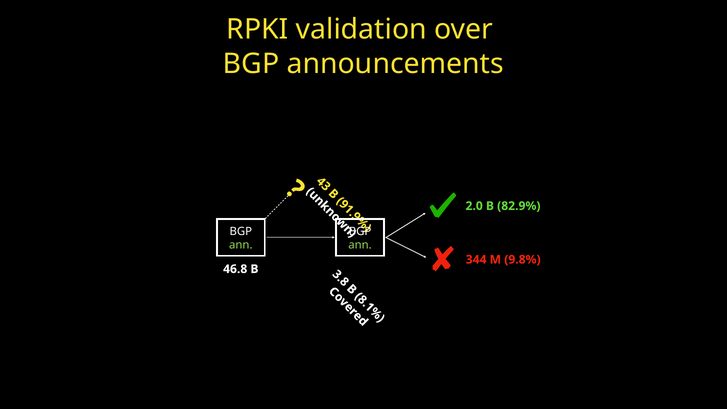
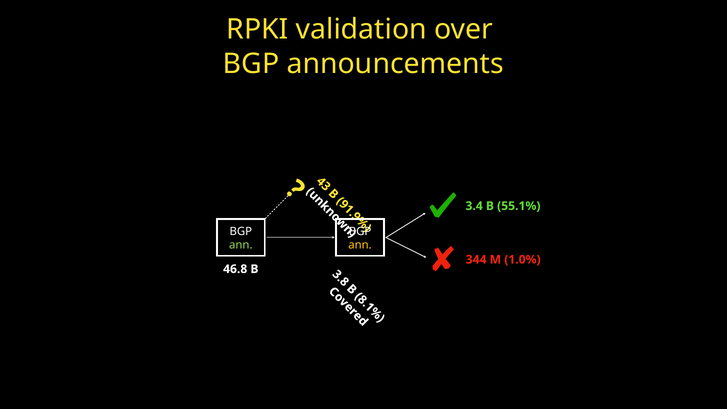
2.0: 2.0 -> 3.4
82.9%: 82.9% -> 55.1%
ann at (360, 245) colour: light green -> yellow
9.8%: 9.8% -> 1.0%
